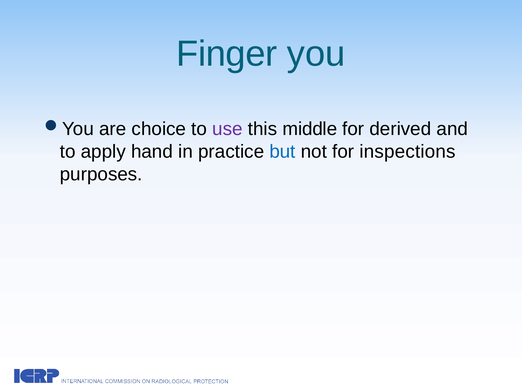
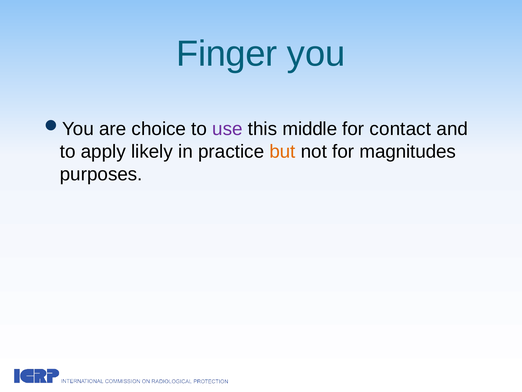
derived: derived -> contact
hand: hand -> likely
but colour: blue -> orange
inspections: inspections -> magnitudes
